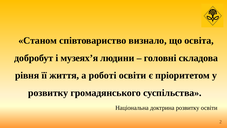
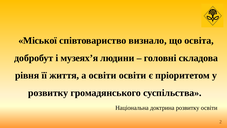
Станом: Станом -> Міської
а роботі: роботі -> освіти
